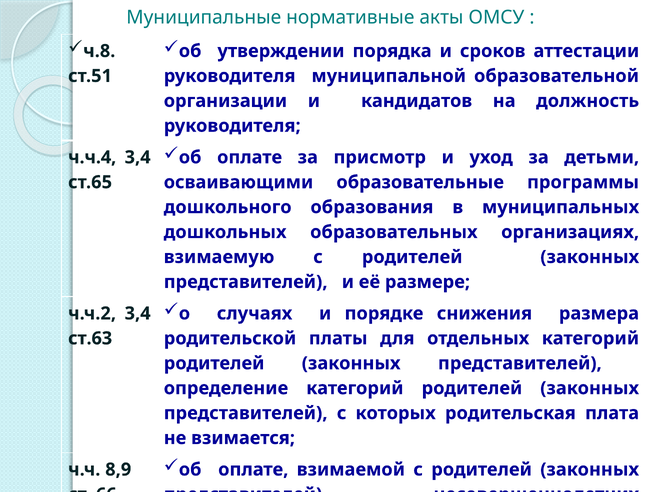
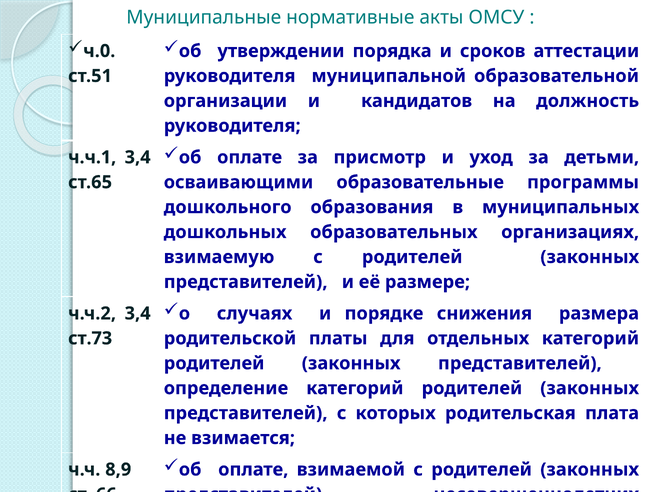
ч.8: ч.8 -> ч.0
ч.ч.4: ч.ч.4 -> ч.ч.1
ст.63: ст.63 -> ст.73
